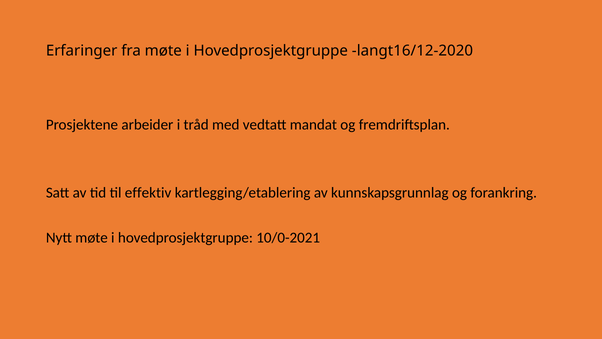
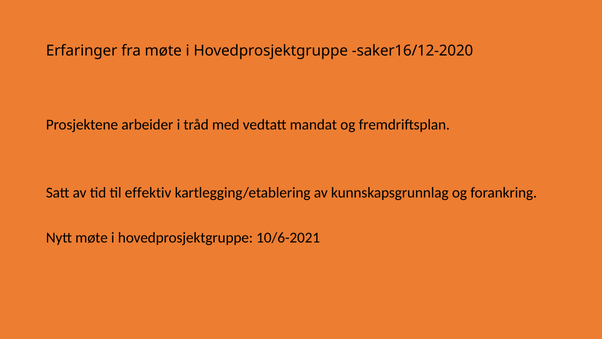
langt16/12-2020: langt16/12-2020 -> saker16/12-2020
10/0-2021: 10/0-2021 -> 10/6-2021
